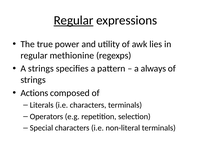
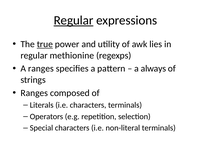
true underline: none -> present
A strings: strings -> ranges
Actions at (34, 93): Actions -> Ranges
